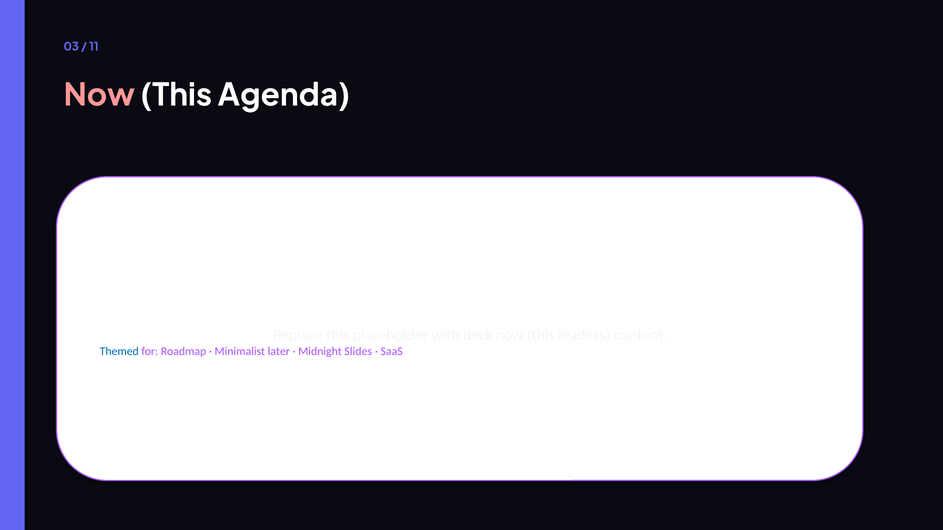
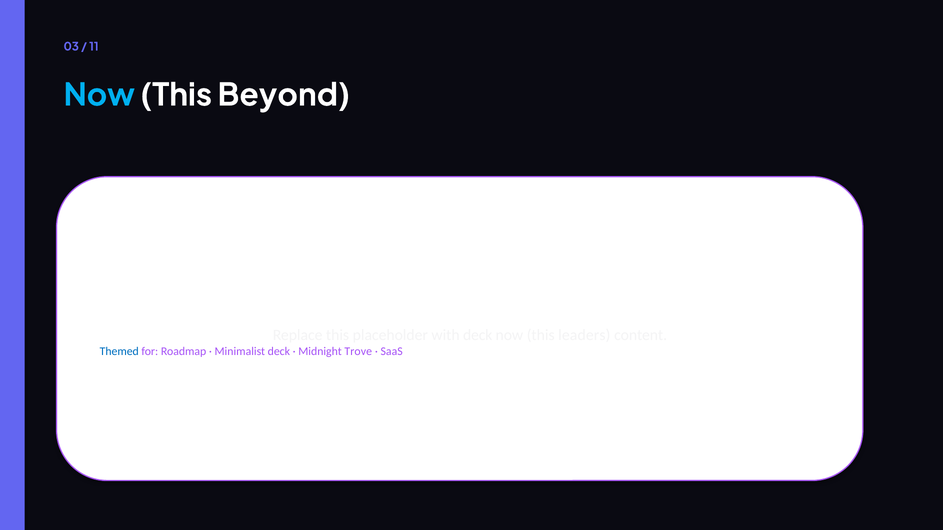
Now at (99, 95) colour: pink -> light blue
Agenda: Agenda -> Beyond
Minimalist later: later -> deck
Slides: Slides -> Trove
